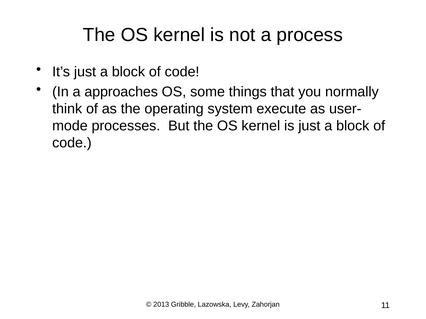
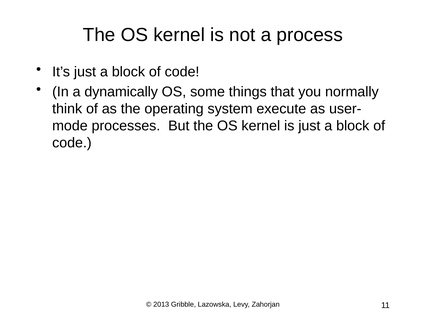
approaches: approaches -> dynamically
